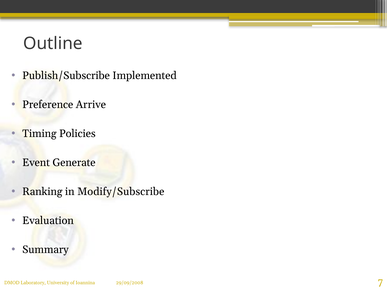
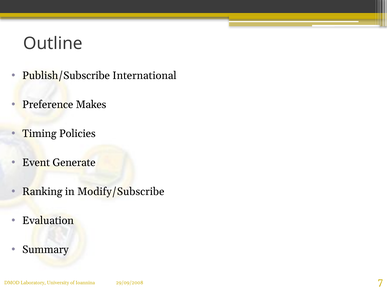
Implemented: Implemented -> International
Arrive: Arrive -> Makes
